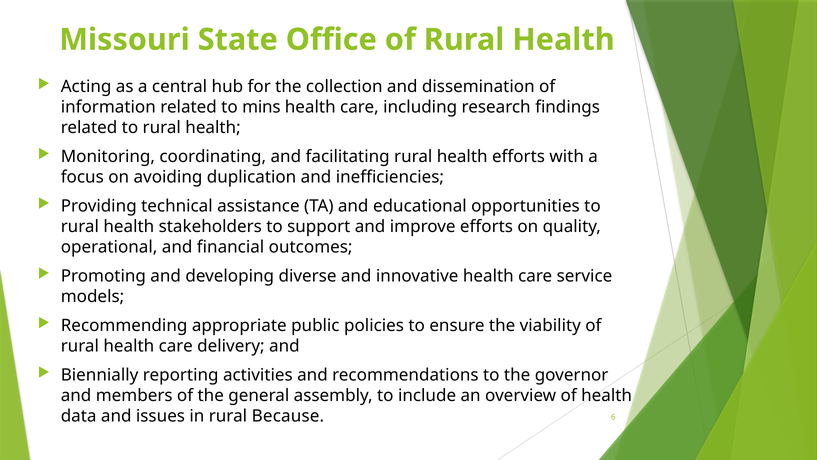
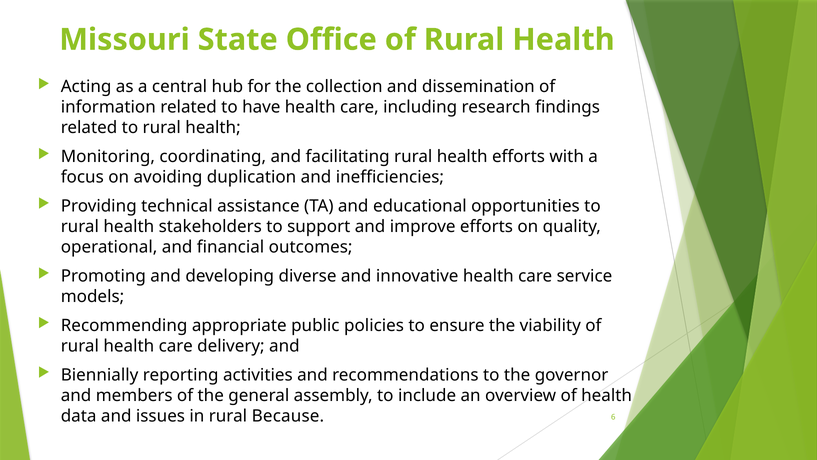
mins: mins -> have
